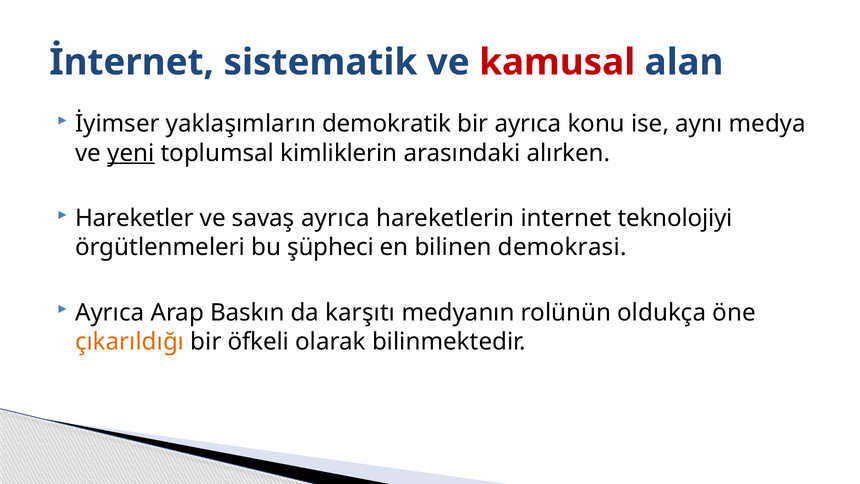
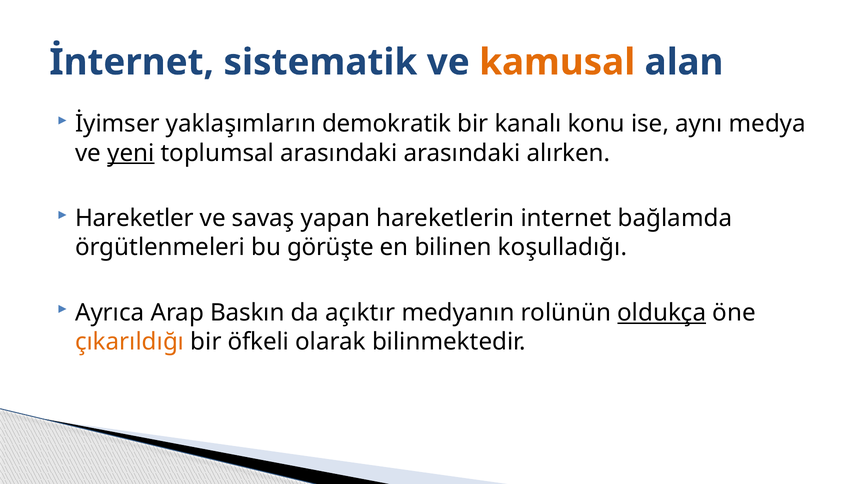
kamusal colour: red -> orange
bir ayrıca: ayrıca -> kanalı
toplumsal kimliklerin: kimliklerin -> arasındaki
savaş ayrıca: ayrıca -> yapan
teknolojiyi: teknolojiyi -> bağlamda
şüpheci: şüpheci -> görüşte
demokrasi: demokrasi -> koşulladığı
karşıtı: karşıtı -> açıktır
oldukça underline: none -> present
